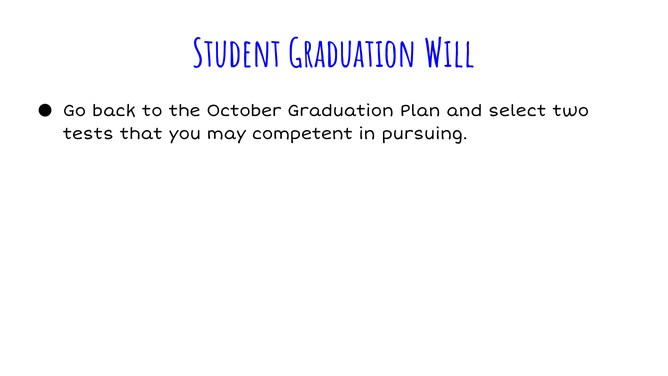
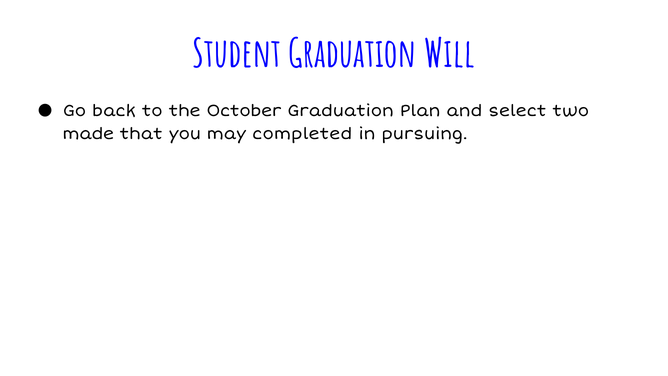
tests: tests -> made
competent: competent -> completed
